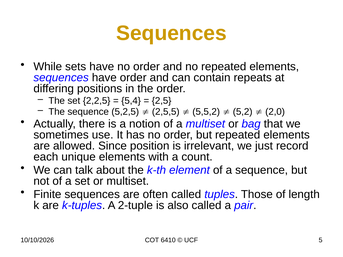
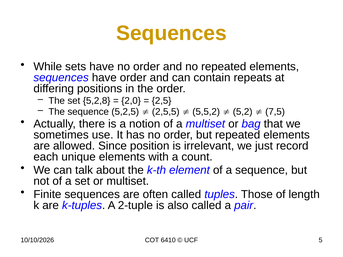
2,2,5: 2,2,5 -> 5,2,8
5,4: 5,4 -> 2,0
2,0: 2,0 -> 7,5
